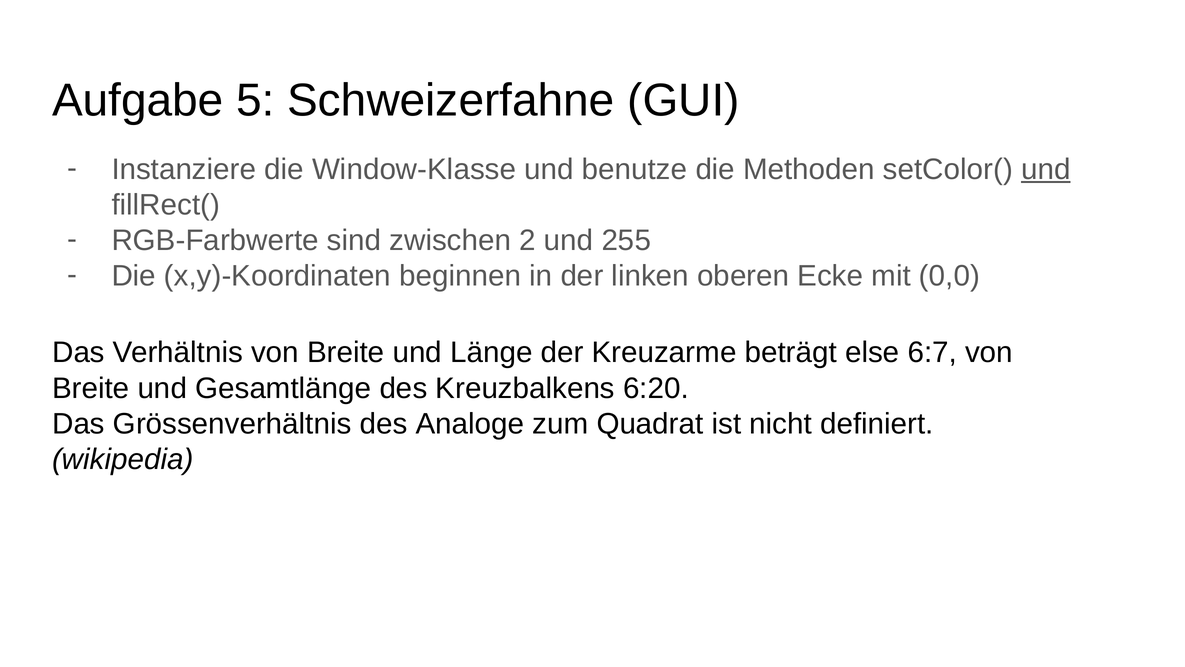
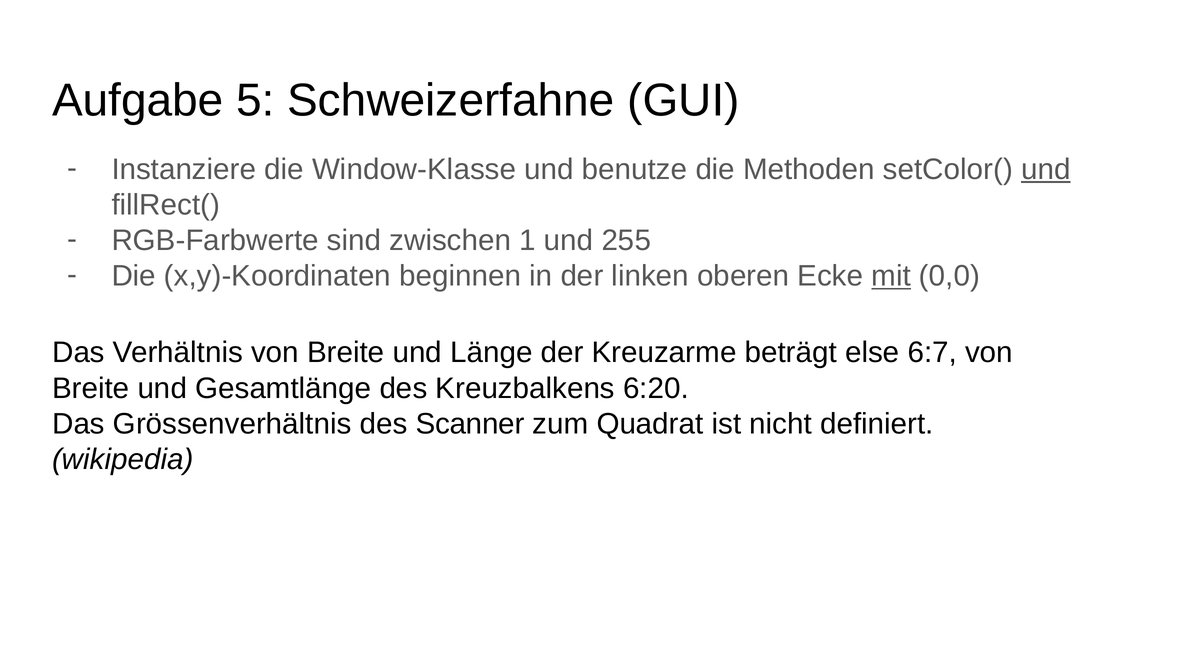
2: 2 -> 1
mit underline: none -> present
Analoge: Analoge -> Scanner
